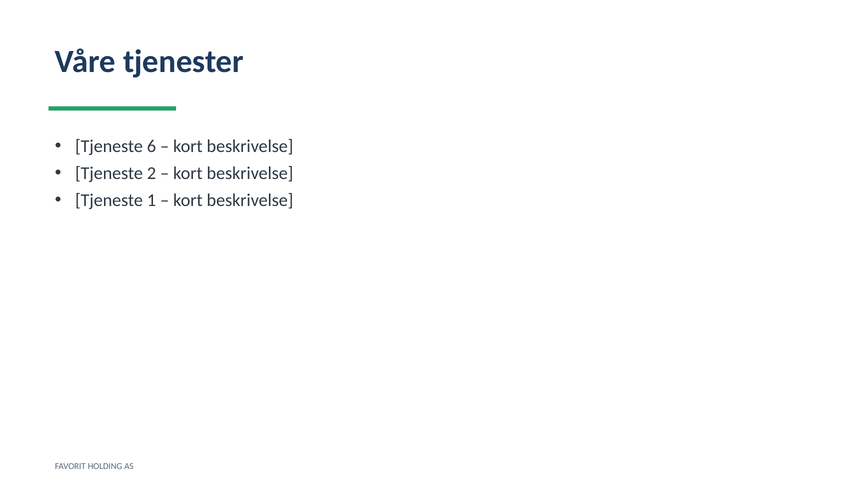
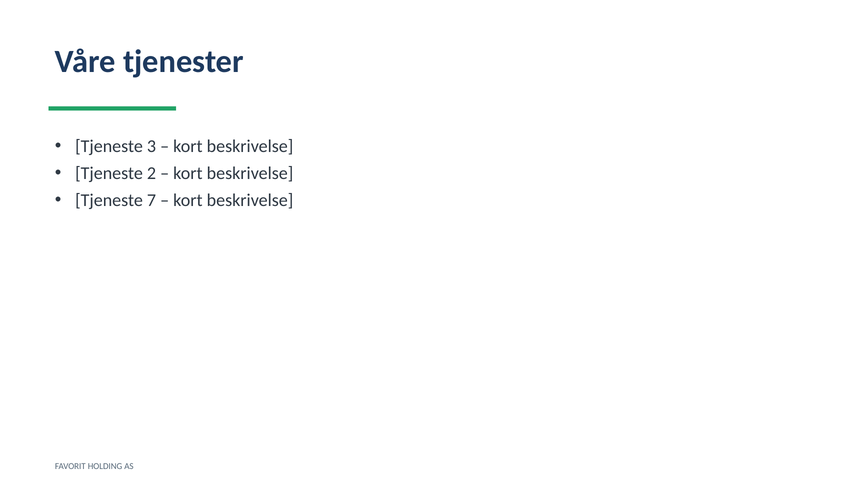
6: 6 -> 3
1: 1 -> 7
